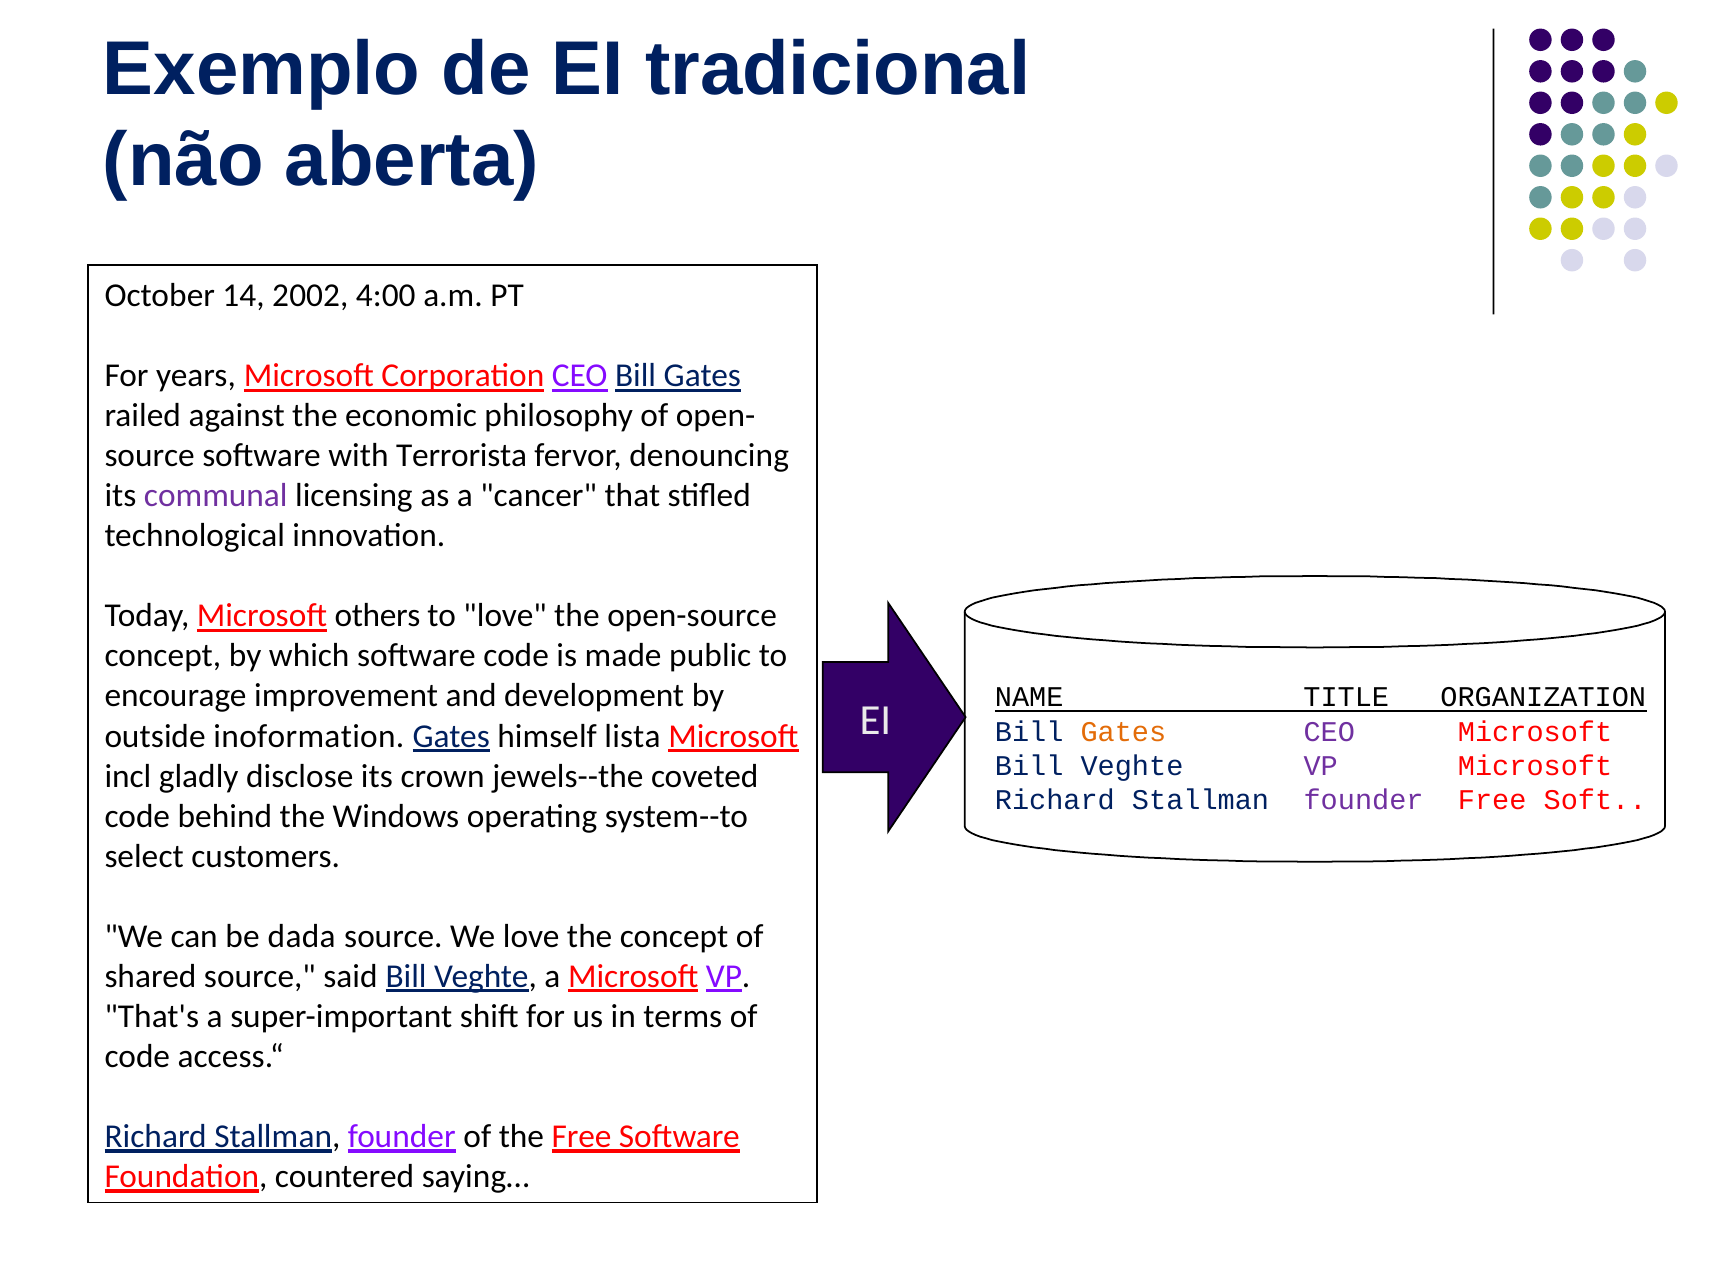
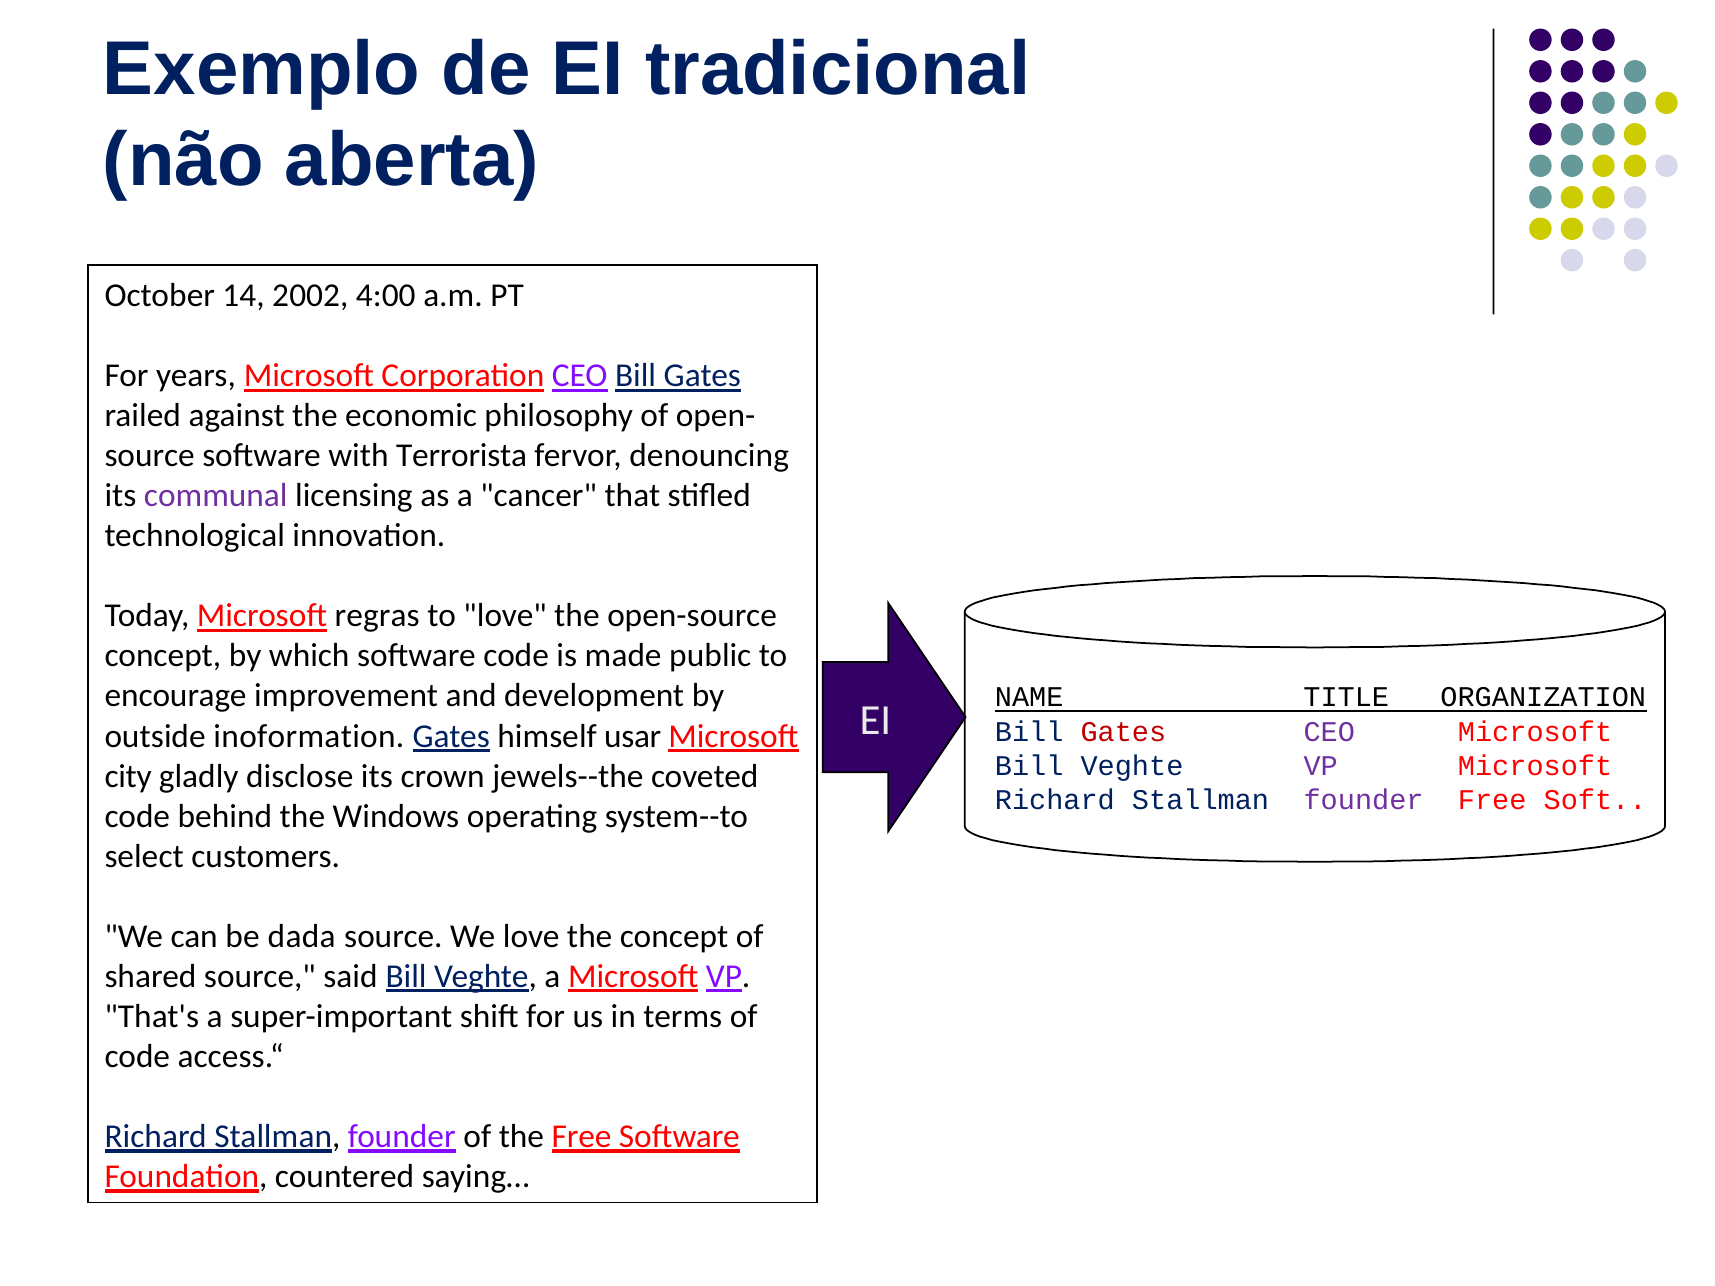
others: others -> regras
Gates at (1123, 732) colour: orange -> red
lista: lista -> usar
incl: incl -> city
